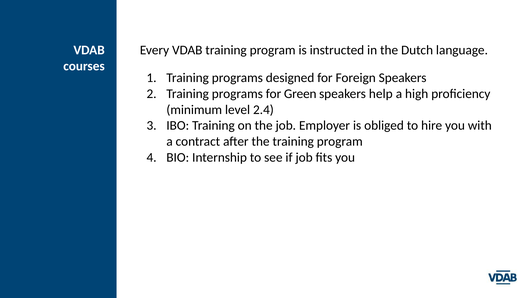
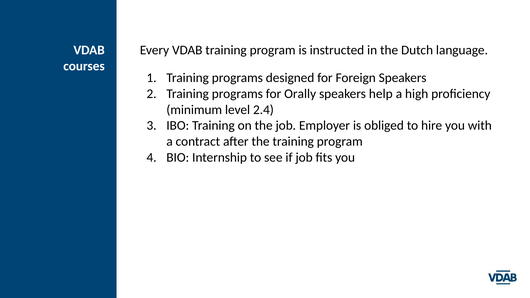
Green: Green -> Orally
